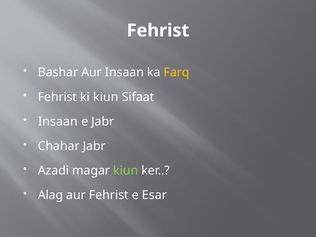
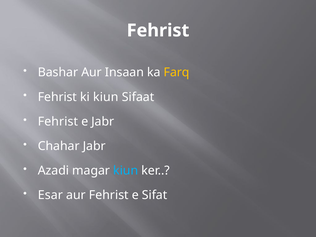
Insaan at (58, 121): Insaan -> Fehrist
kiun at (126, 171) colour: light green -> light blue
Alag: Alag -> Esar
Esar: Esar -> Sifat
